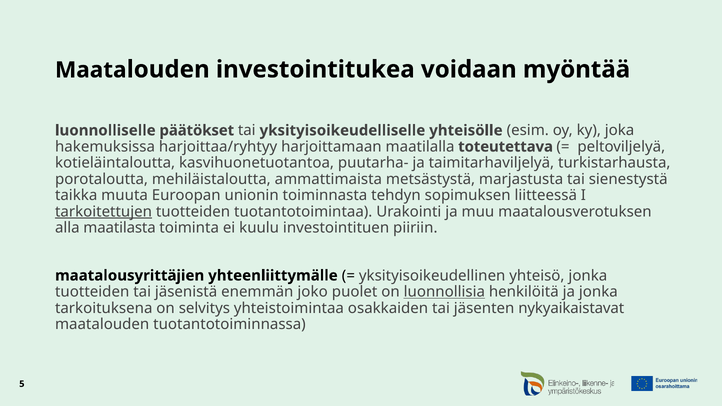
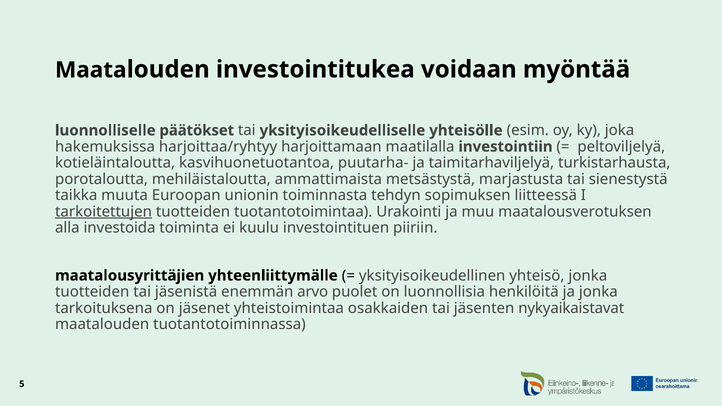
toteutettava: toteutettava -> investointiin
maatilasta: maatilasta -> investoida
joko: joko -> arvo
luonnollisia underline: present -> none
selvitys: selvitys -> jäsenet
